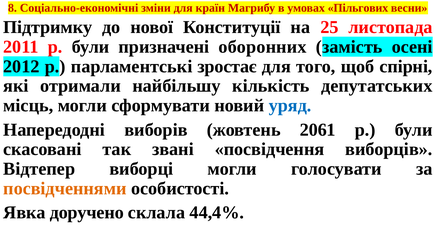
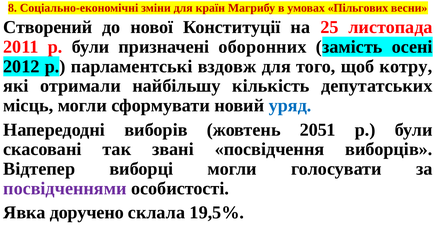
Підтримку: Підтримку -> Створений
зростає: зростає -> вздовж
спірні: спірні -> котру
2061: 2061 -> 2051
посвідченнями colour: orange -> purple
44,4%: 44,4% -> 19,5%
